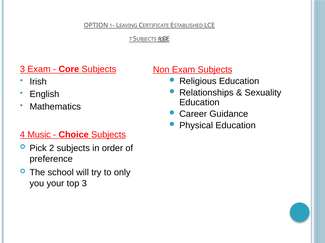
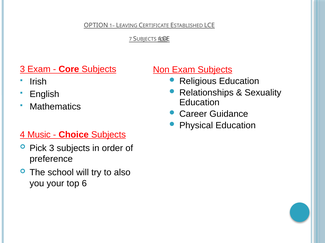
Pick 2: 2 -> 3
only: only -> also
top 3: 3 -> 6
